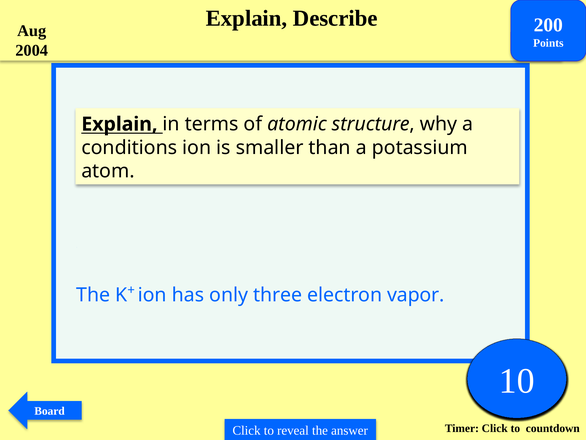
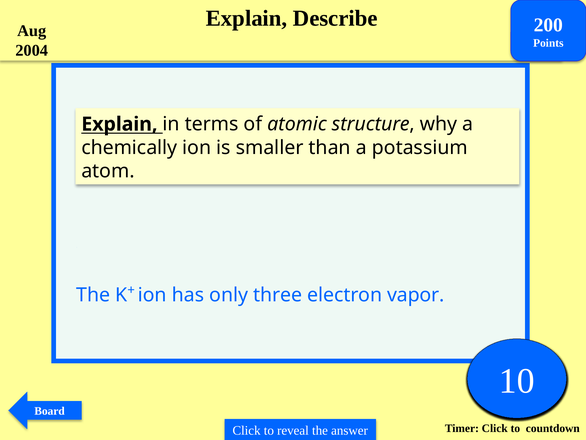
conditions: conditions -> chemically
